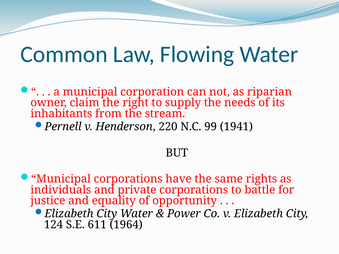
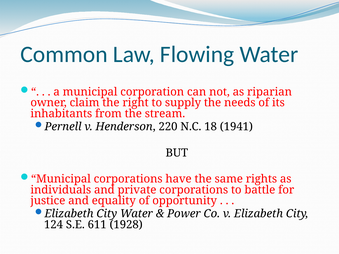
99: 99 -> 18
1964: 1964 -> 1928
